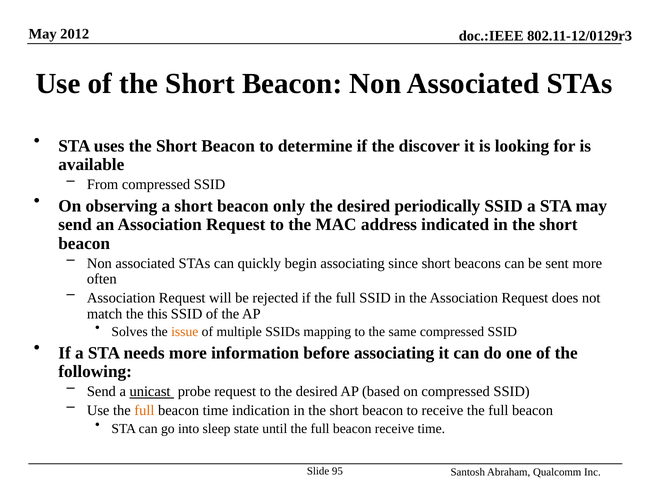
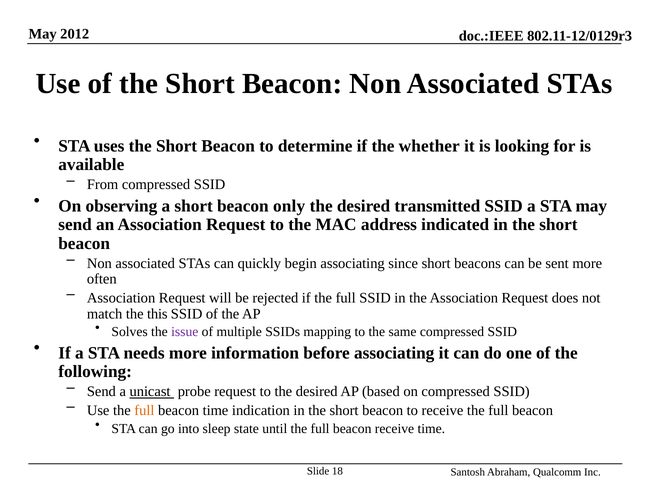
discover: discover -> whether
periodically: periodically -> transmitted
issue colour: orange -> purple
95: 95 -> 18
